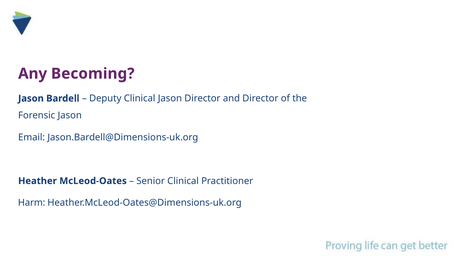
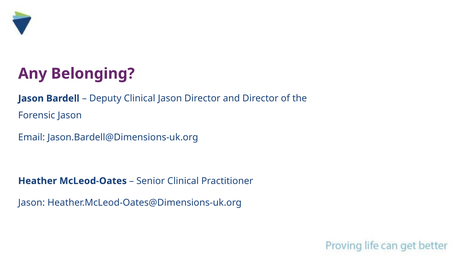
Becoming: Becoming -> Belonging
Harm at (32, 202): Harm -> Jason
